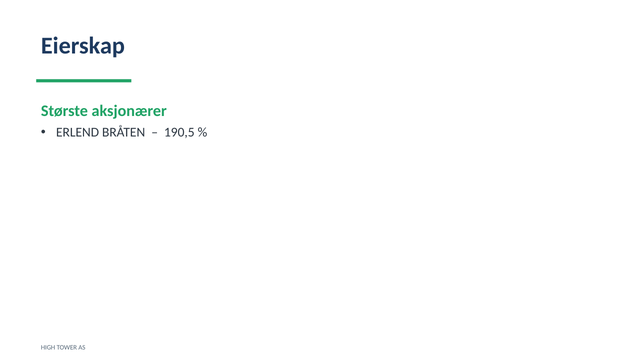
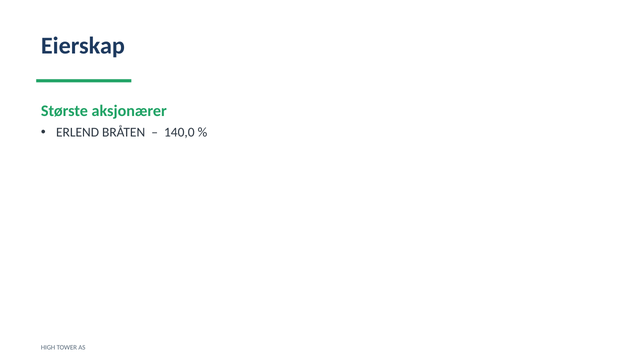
190,5: 190,5 -> 140,0
